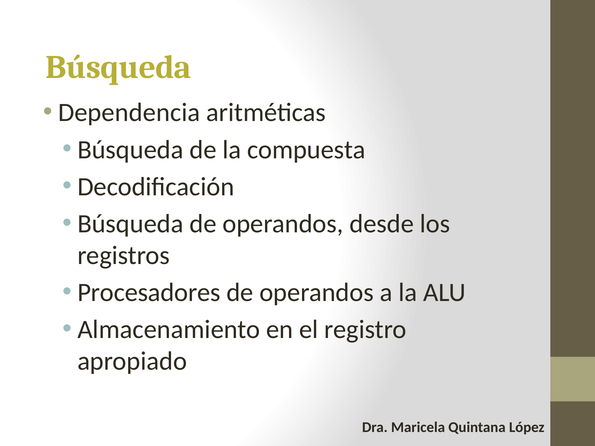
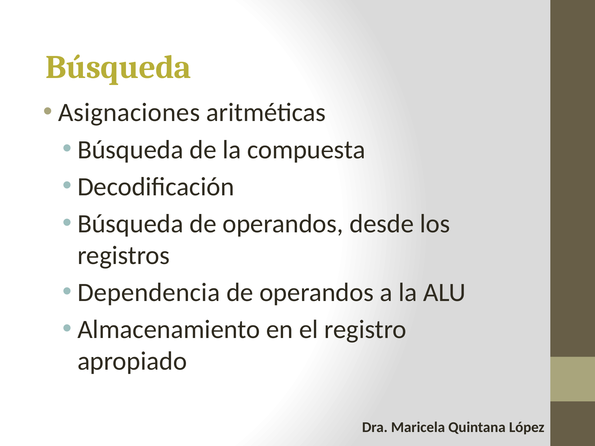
Dependencia: Dependencia -> Asignaciones
Procesadores: Procesadores -> Dependencia
